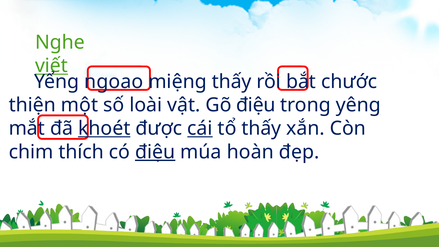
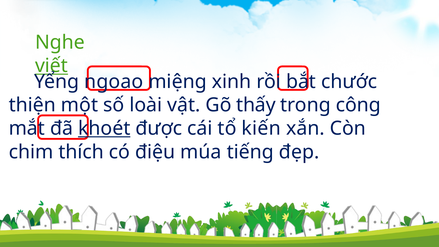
miệng thấy: thấy -> xinh
Gõ điệu: điệu -> thấy
yêng: yêng -> công
cái underline: present -> none
tổ thấy: thấy -> kiến
điệu at (155, 152) underline: present -> none
hoàn: hoàn -> tiếng
